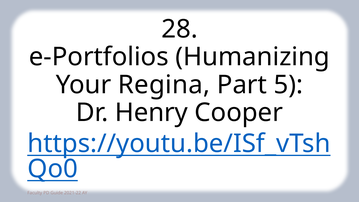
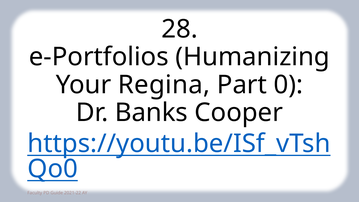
5: 5 -> 0
Henry: Henry -> Banks
